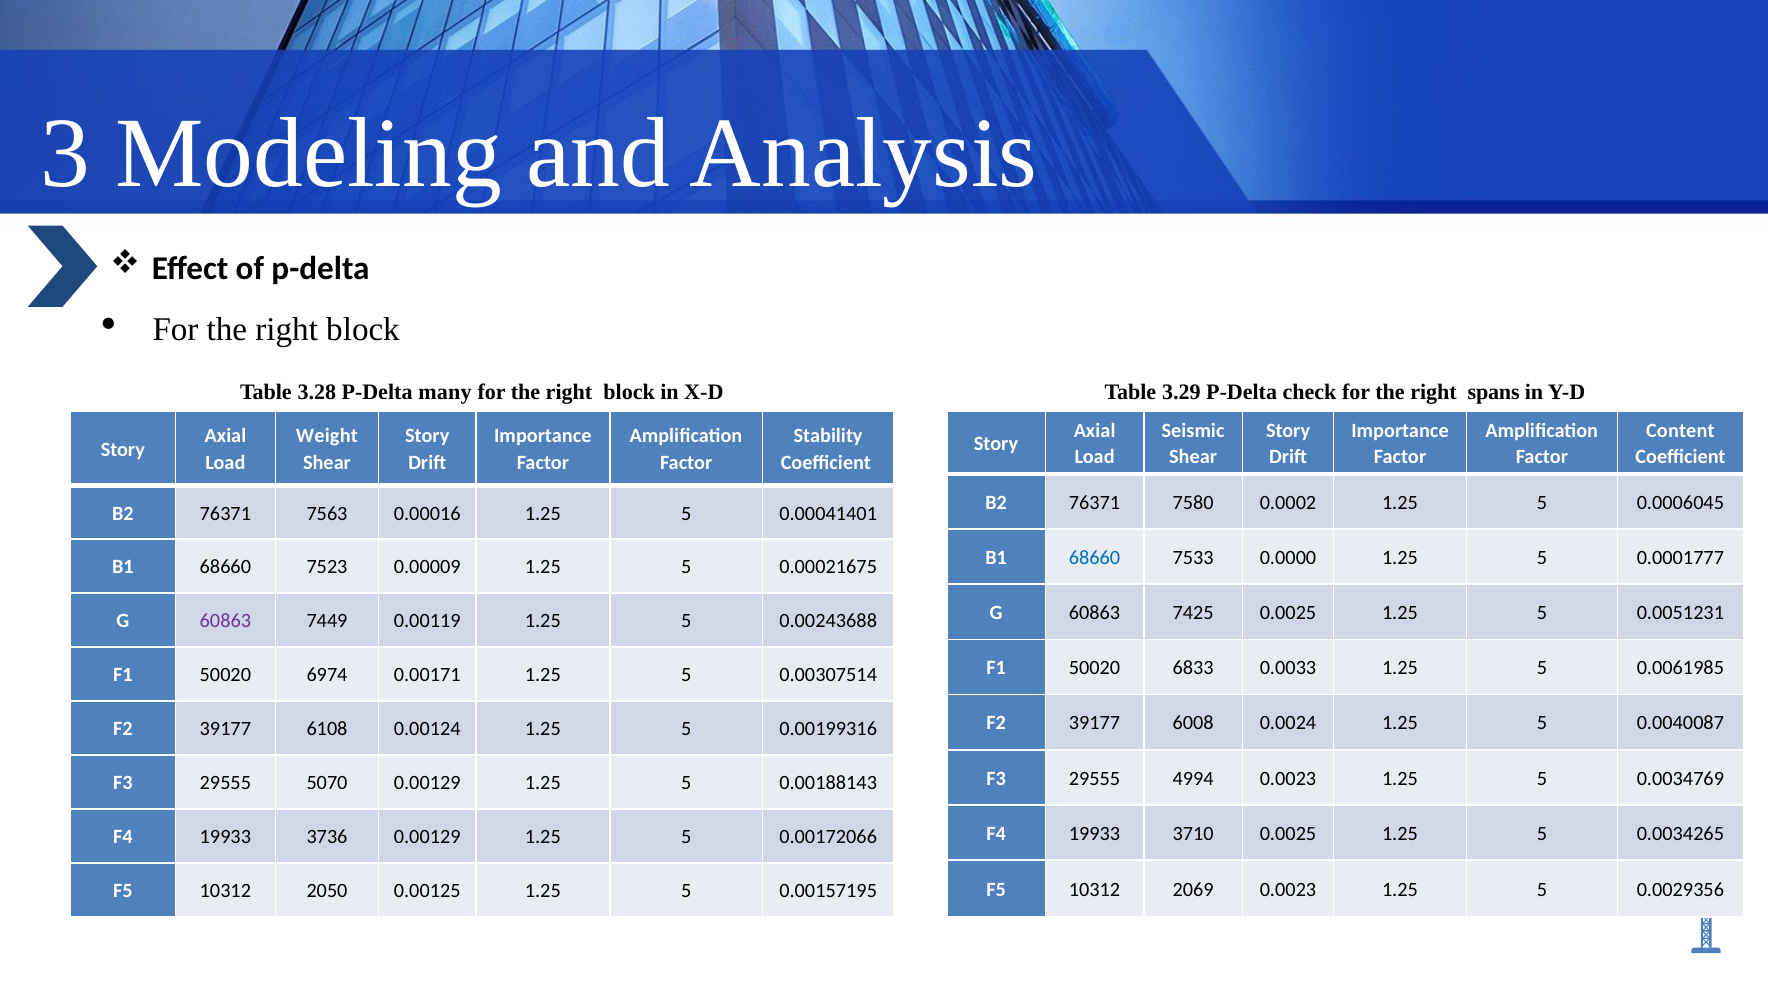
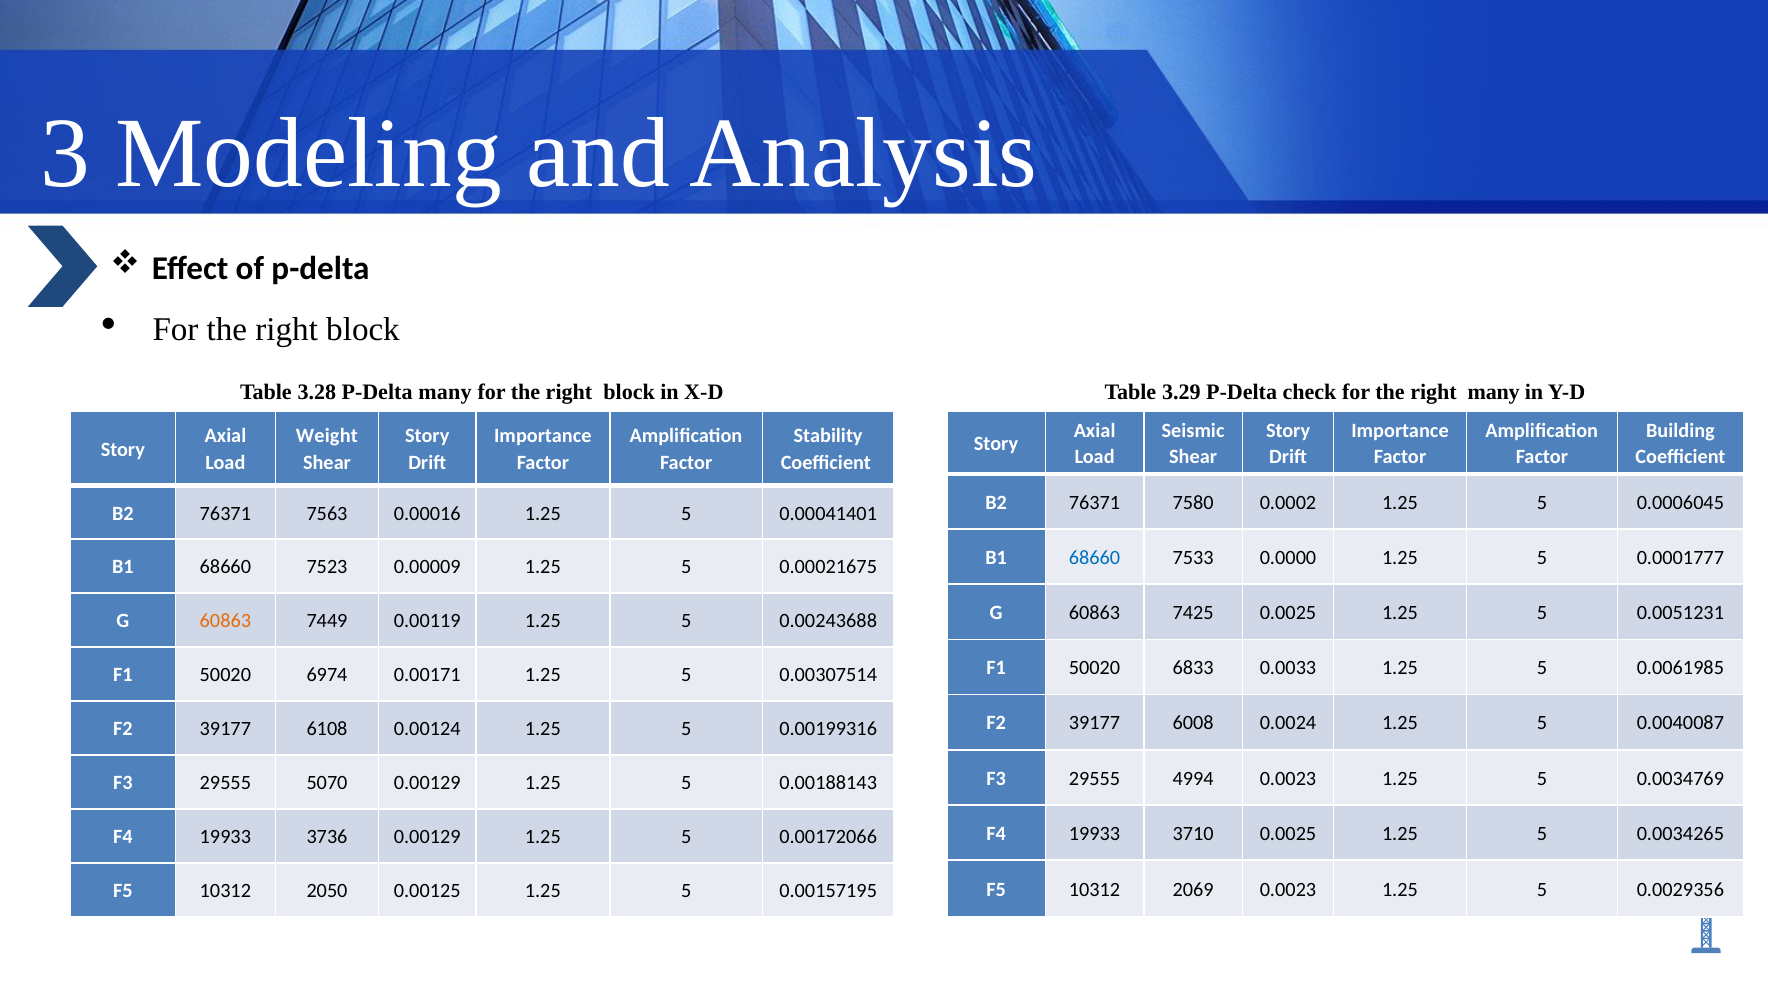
right spans: spans -> many
Content: Content -> Building
60863 at (225, 621) colour: purple -> orange
